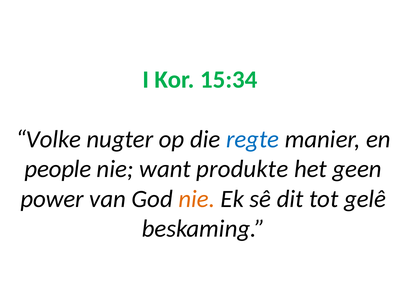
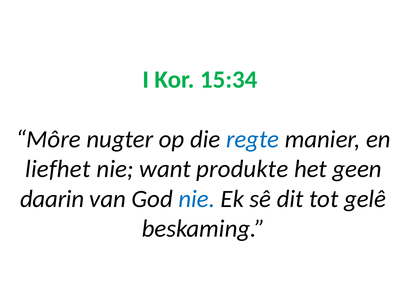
Volke: Volke -> Môre
people: people -> liefhet
power: power -> daarin
nie at (197, 199) colour: orange -> blue
